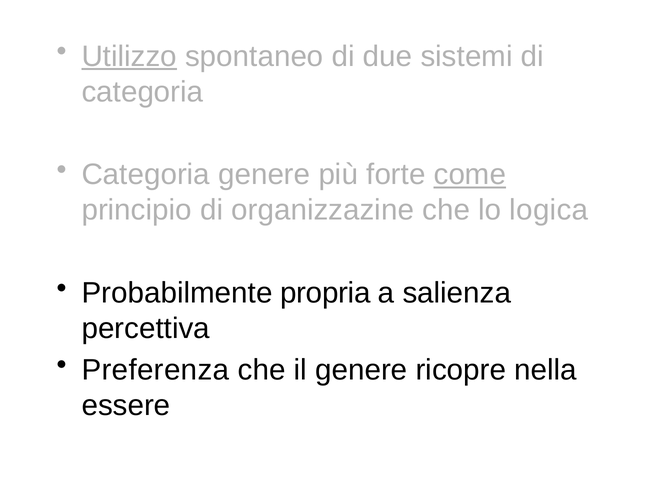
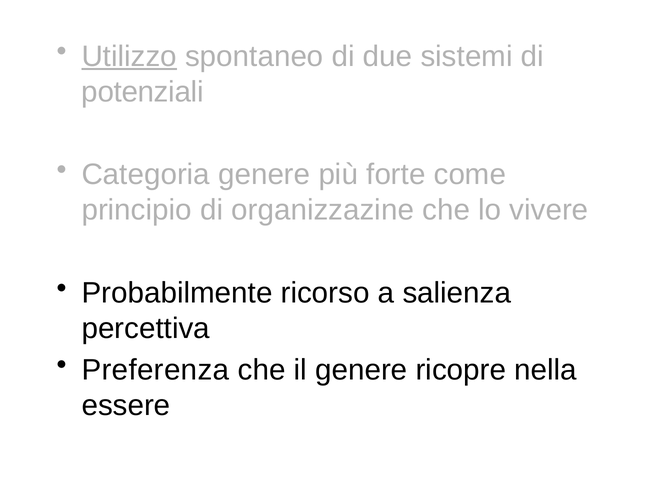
categoria at (142, 92): categoria -> potenziali
come underline: present -> none
logica: logica -> vivere
propria: propria -> ricorso
